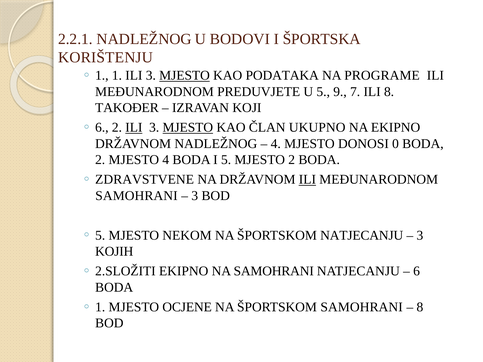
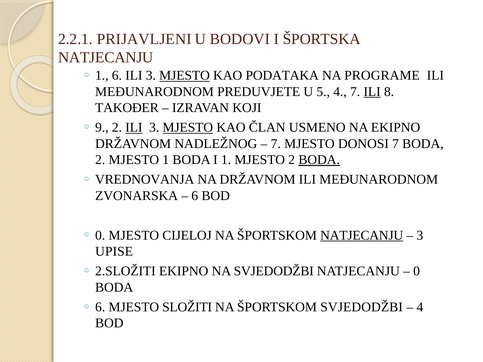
2.2.1 NADLEŽNOG: NADLEŽNOG -> PRIJAVLJENI
KORIŠTENJU at (106, 58): KORIŠTENJU -> NATJECANJU
1 1: 1 -> 6
5 9: 9 -> 4
ILI at (372, 92) underline: none -> present
6 at (102, 128): 6 -> 9
UKUPNO: UKUPNO -> USMENO
4 at (276, 144): 4 -> 7
DONOSI 0: 0 -> 7
MJESTO 4: 4 -> 1
I 5: 5 -> 1
BODA at (319, 160) underline: none -> present
ZDRAVSTVENE: ZDRAVSTVENE -> VREDNOVANJA
ILI at (307, 180) underline: present -> none
SAMOHRANI at (137, 196): SAMOHRANI -> ZVONARSKA
3 at (195, 196): 3 -> 6
5 at (100, 235): 5 -> 0
NEKOM: NEKOM -> CIJELOJ
NATJECANJU at (362, 235) underline: none -> present
KOJIH: KOJIH -> UPISE
NA SAMOHRANI: SAMOHRANI -> SVJEDODŽBI
6 at (417, 271): 6 -> 0
1 at (100, 307): 1 -> 6
OCJENE: OCJENE -> SLOŽITI
ŠPORTSKOM SAMOHRANI: SAMOHRANI -> SVJEDODŽBI
8 at (420, 307): 8 -> 4
